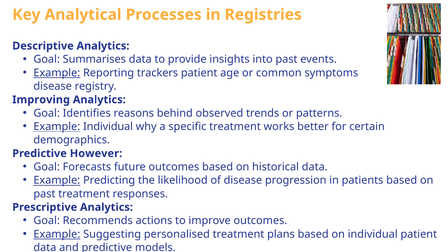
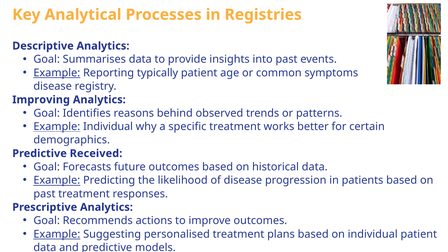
trackers: trackers -> typically
However: However -> Received
